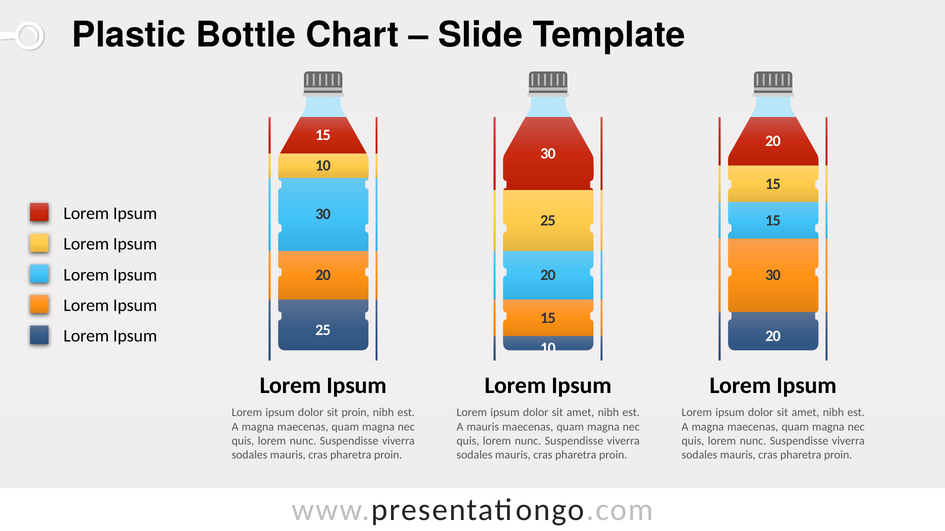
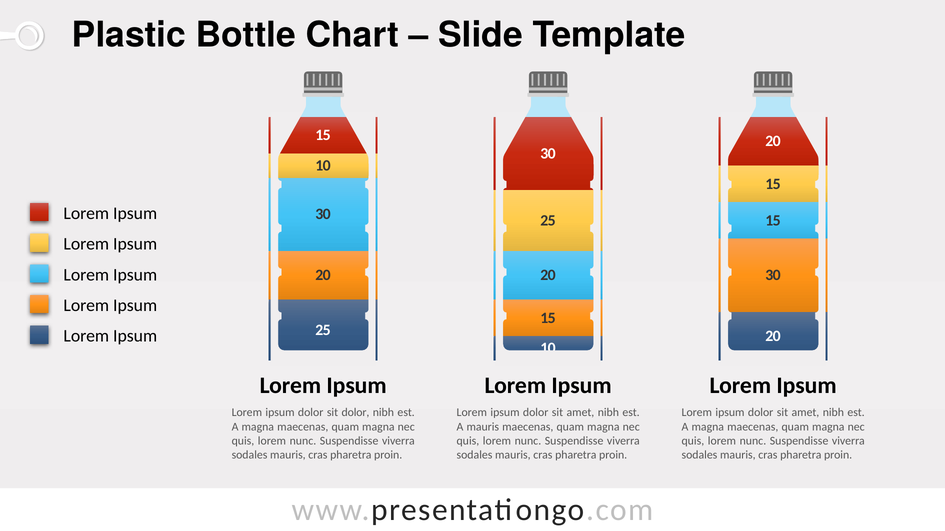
sit proin: proin -> dolor
